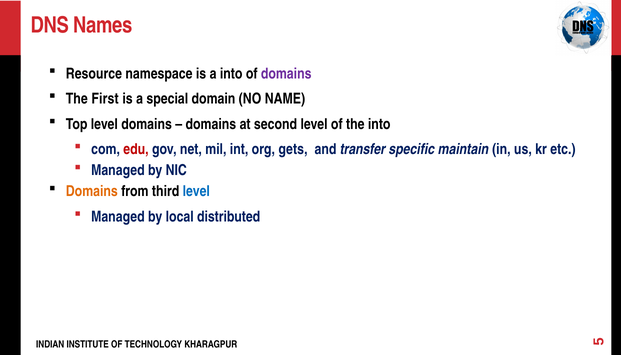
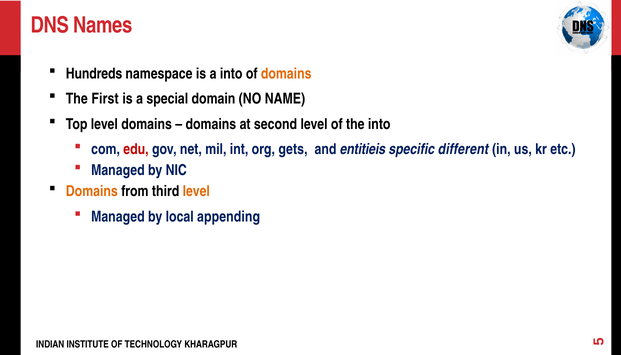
Resource: Resource -> Hundreds
domains at (286, 74) colour: purple -> orange
transfer: transfer -> entitieis
maintain: maintain -> different
level at (196, 191) colour: blue -> orange
distributed: distributed -> appending
